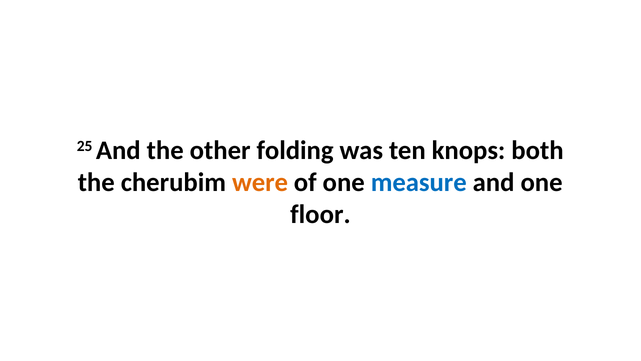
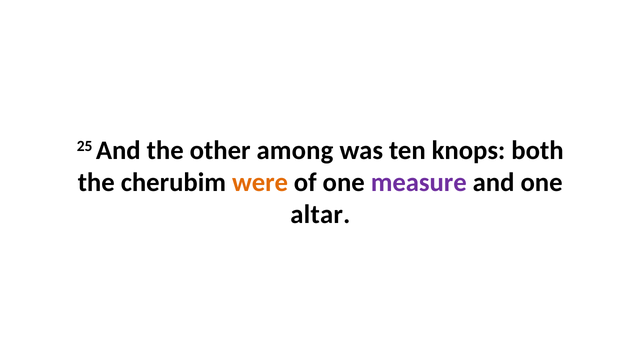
folding: folding -> among
measure colour: blue -> purple
floor: floor -> altar
